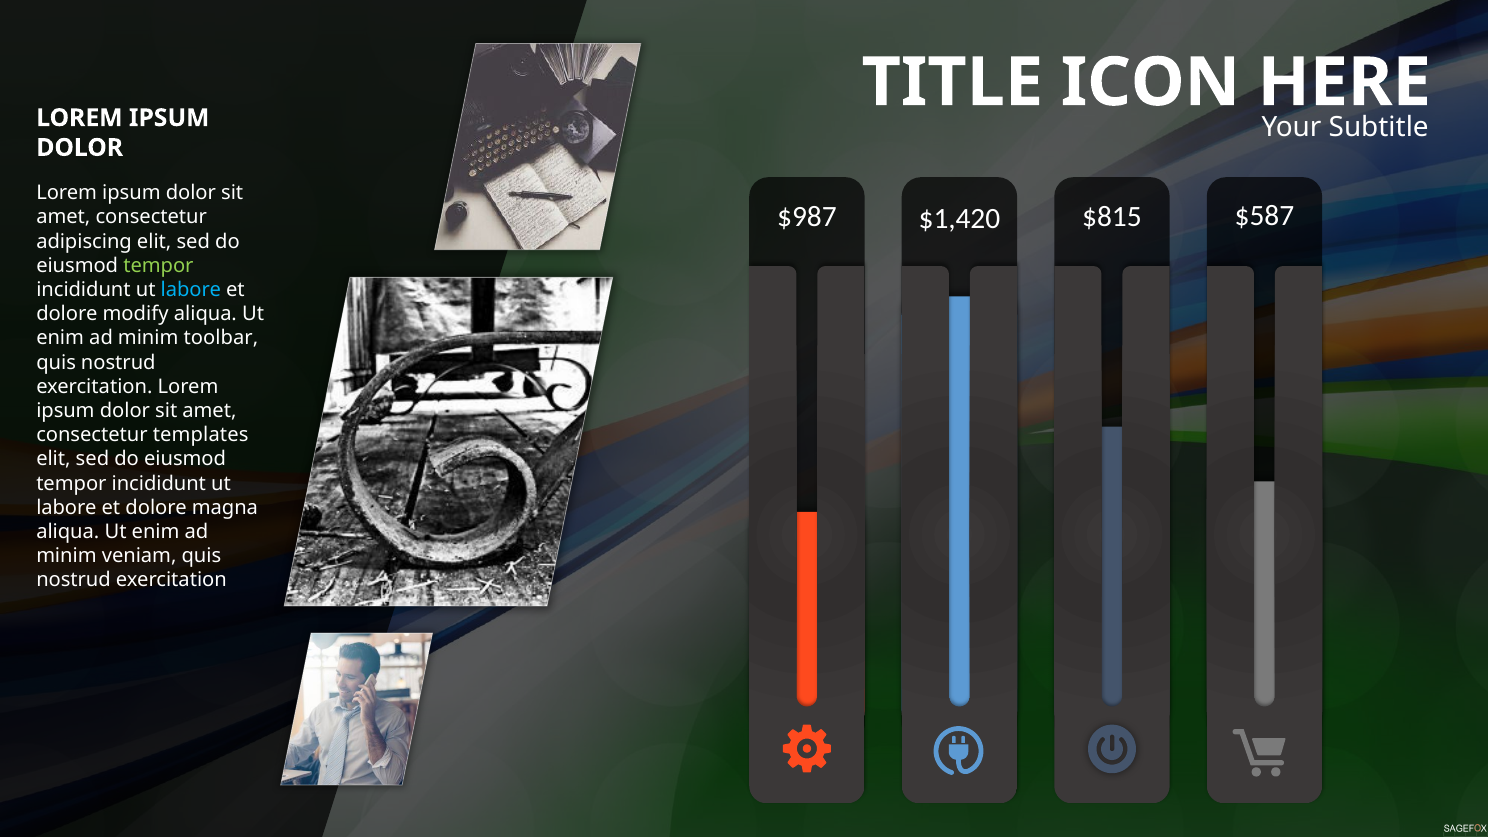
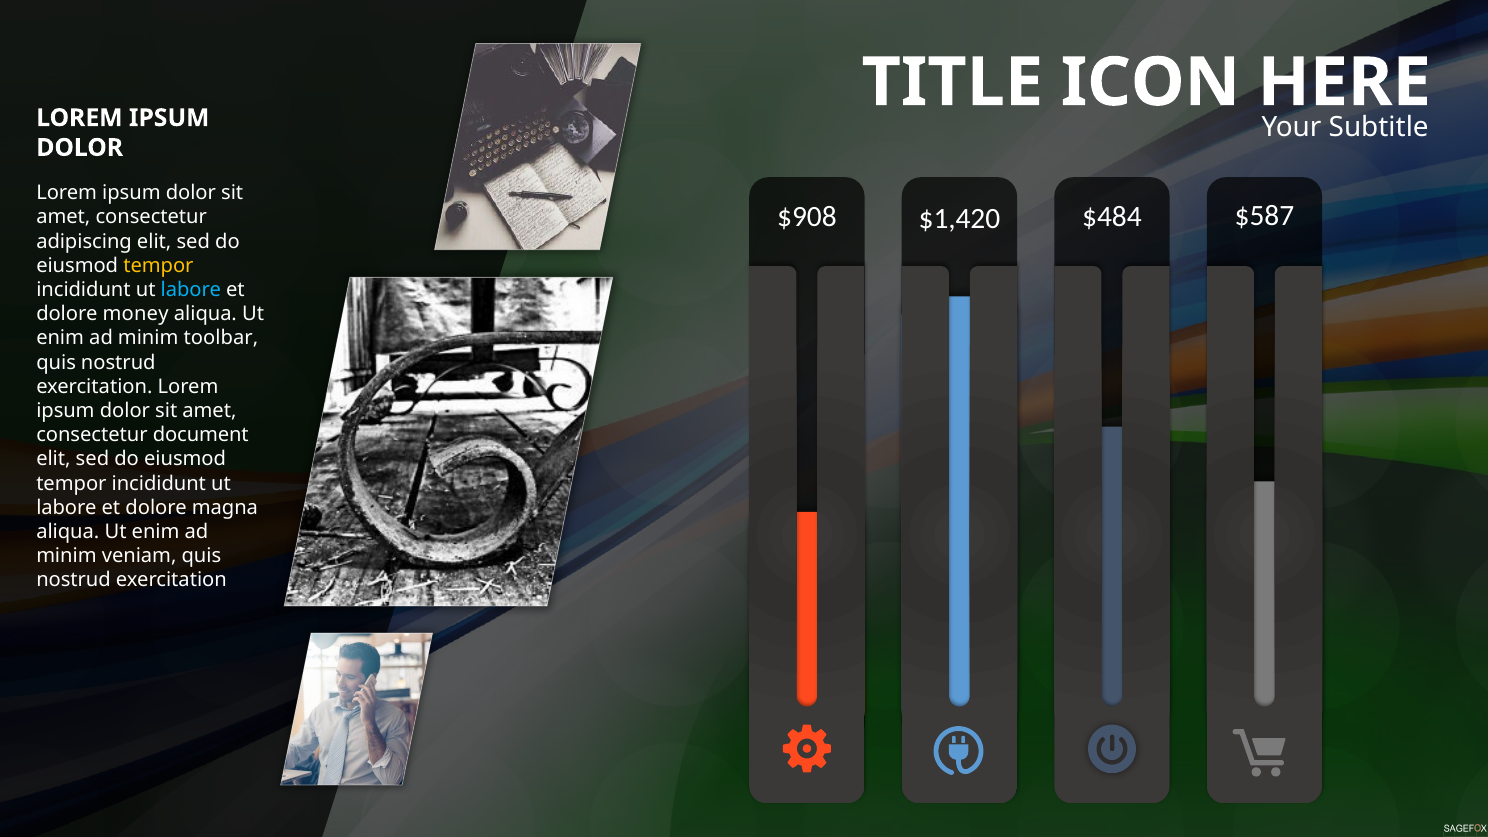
$987: $987 -> $908
$815: $815 -> $484
tempor at (158, 266) colour: light green -> yellow
modify: modify -> money
templates: templates -> document
